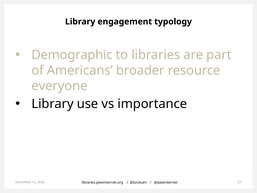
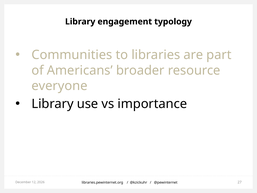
Demographic: Demographic -> Communities
